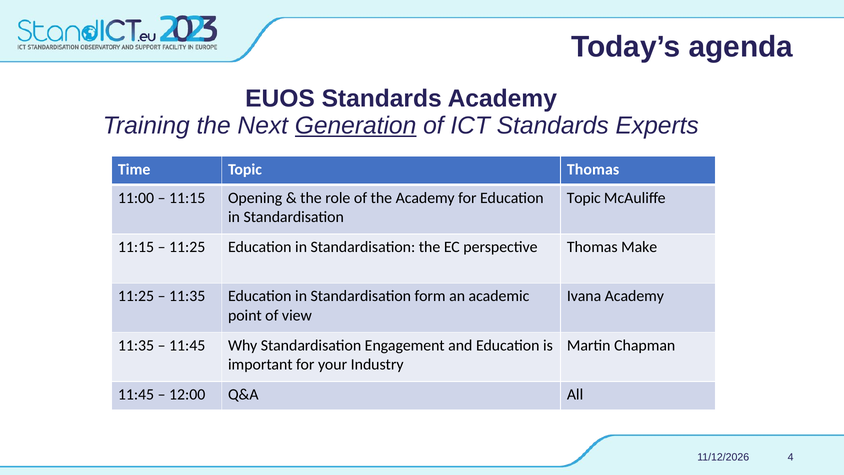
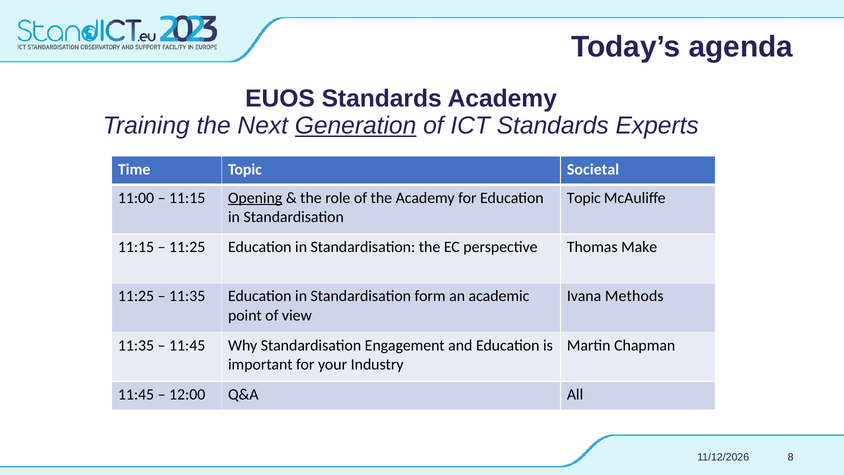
Topic Thomas: Thomas -> Societal
Opening underline: none -> present
Ivana Academy: Academy -> Methods
4: 4 -> 8
